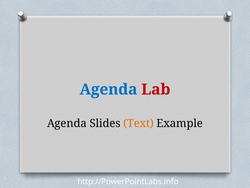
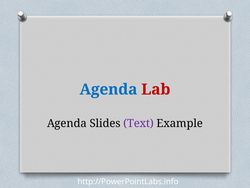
Text colour: orange -> purple
